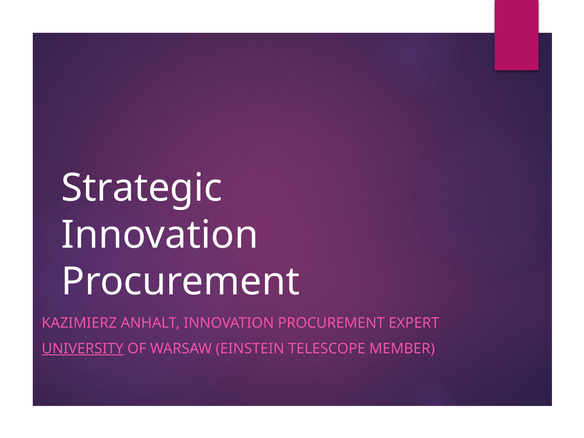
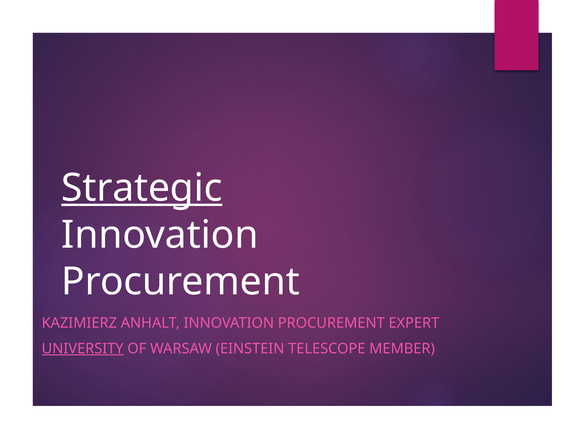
Strategic underline: none -> present
